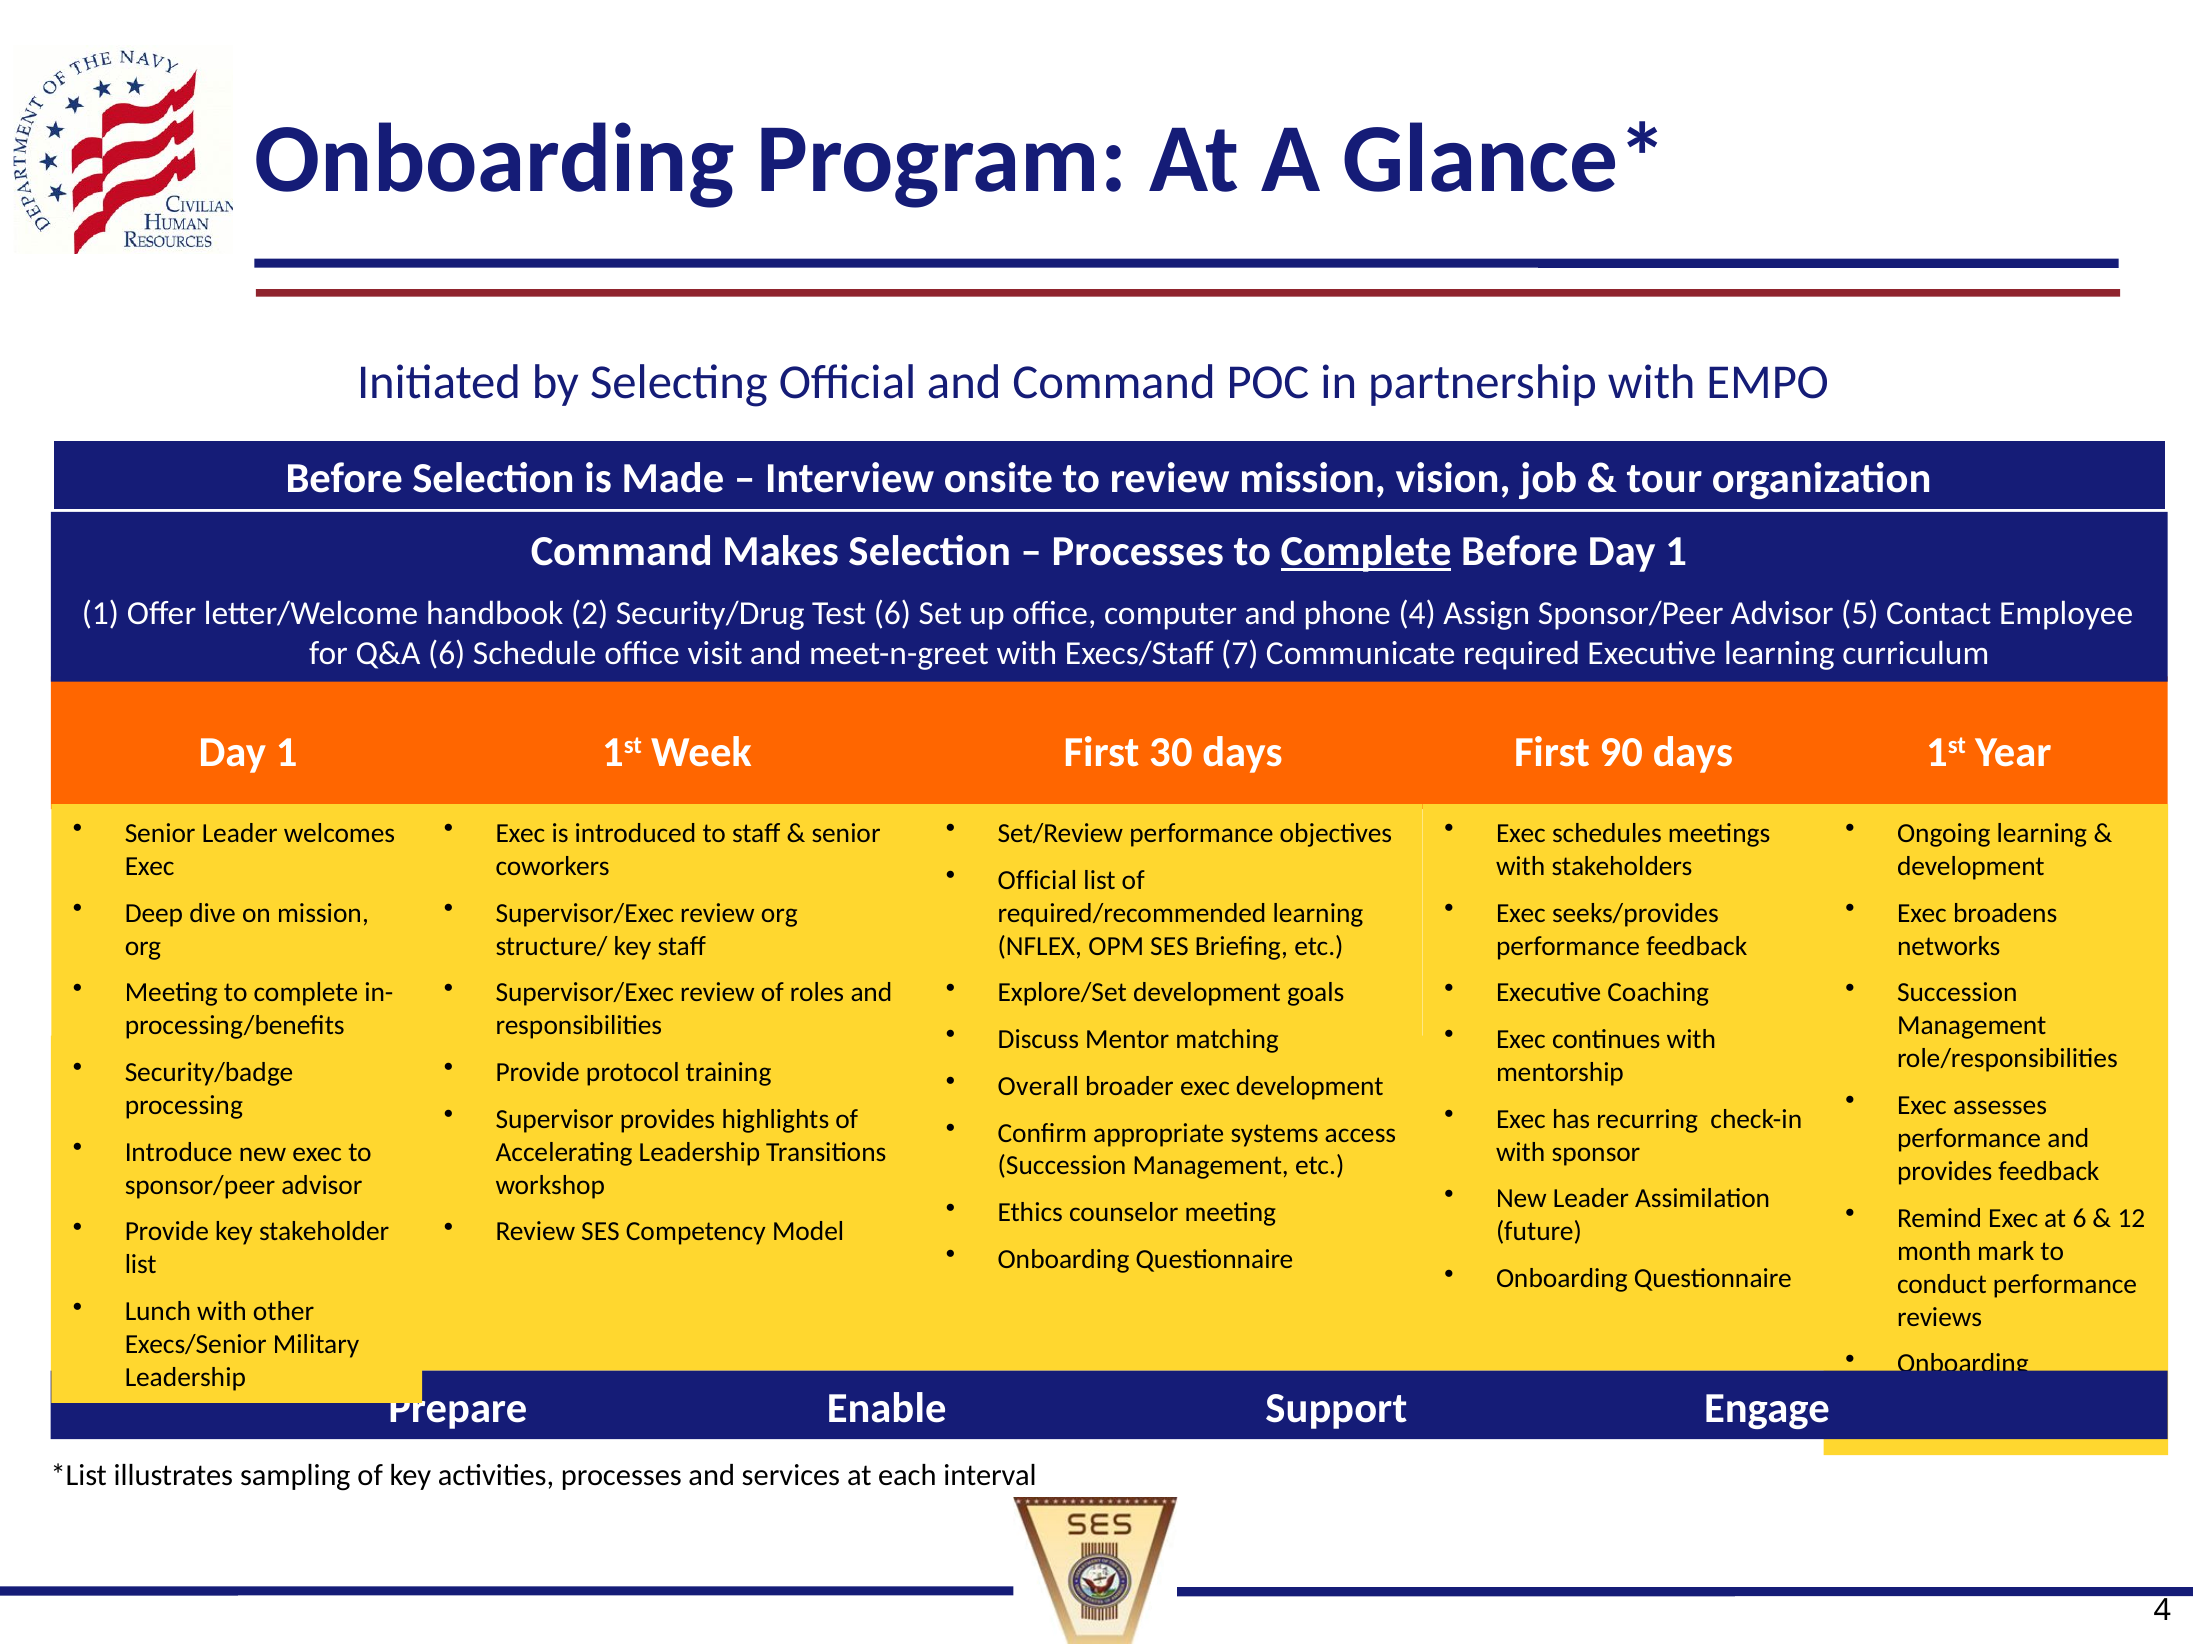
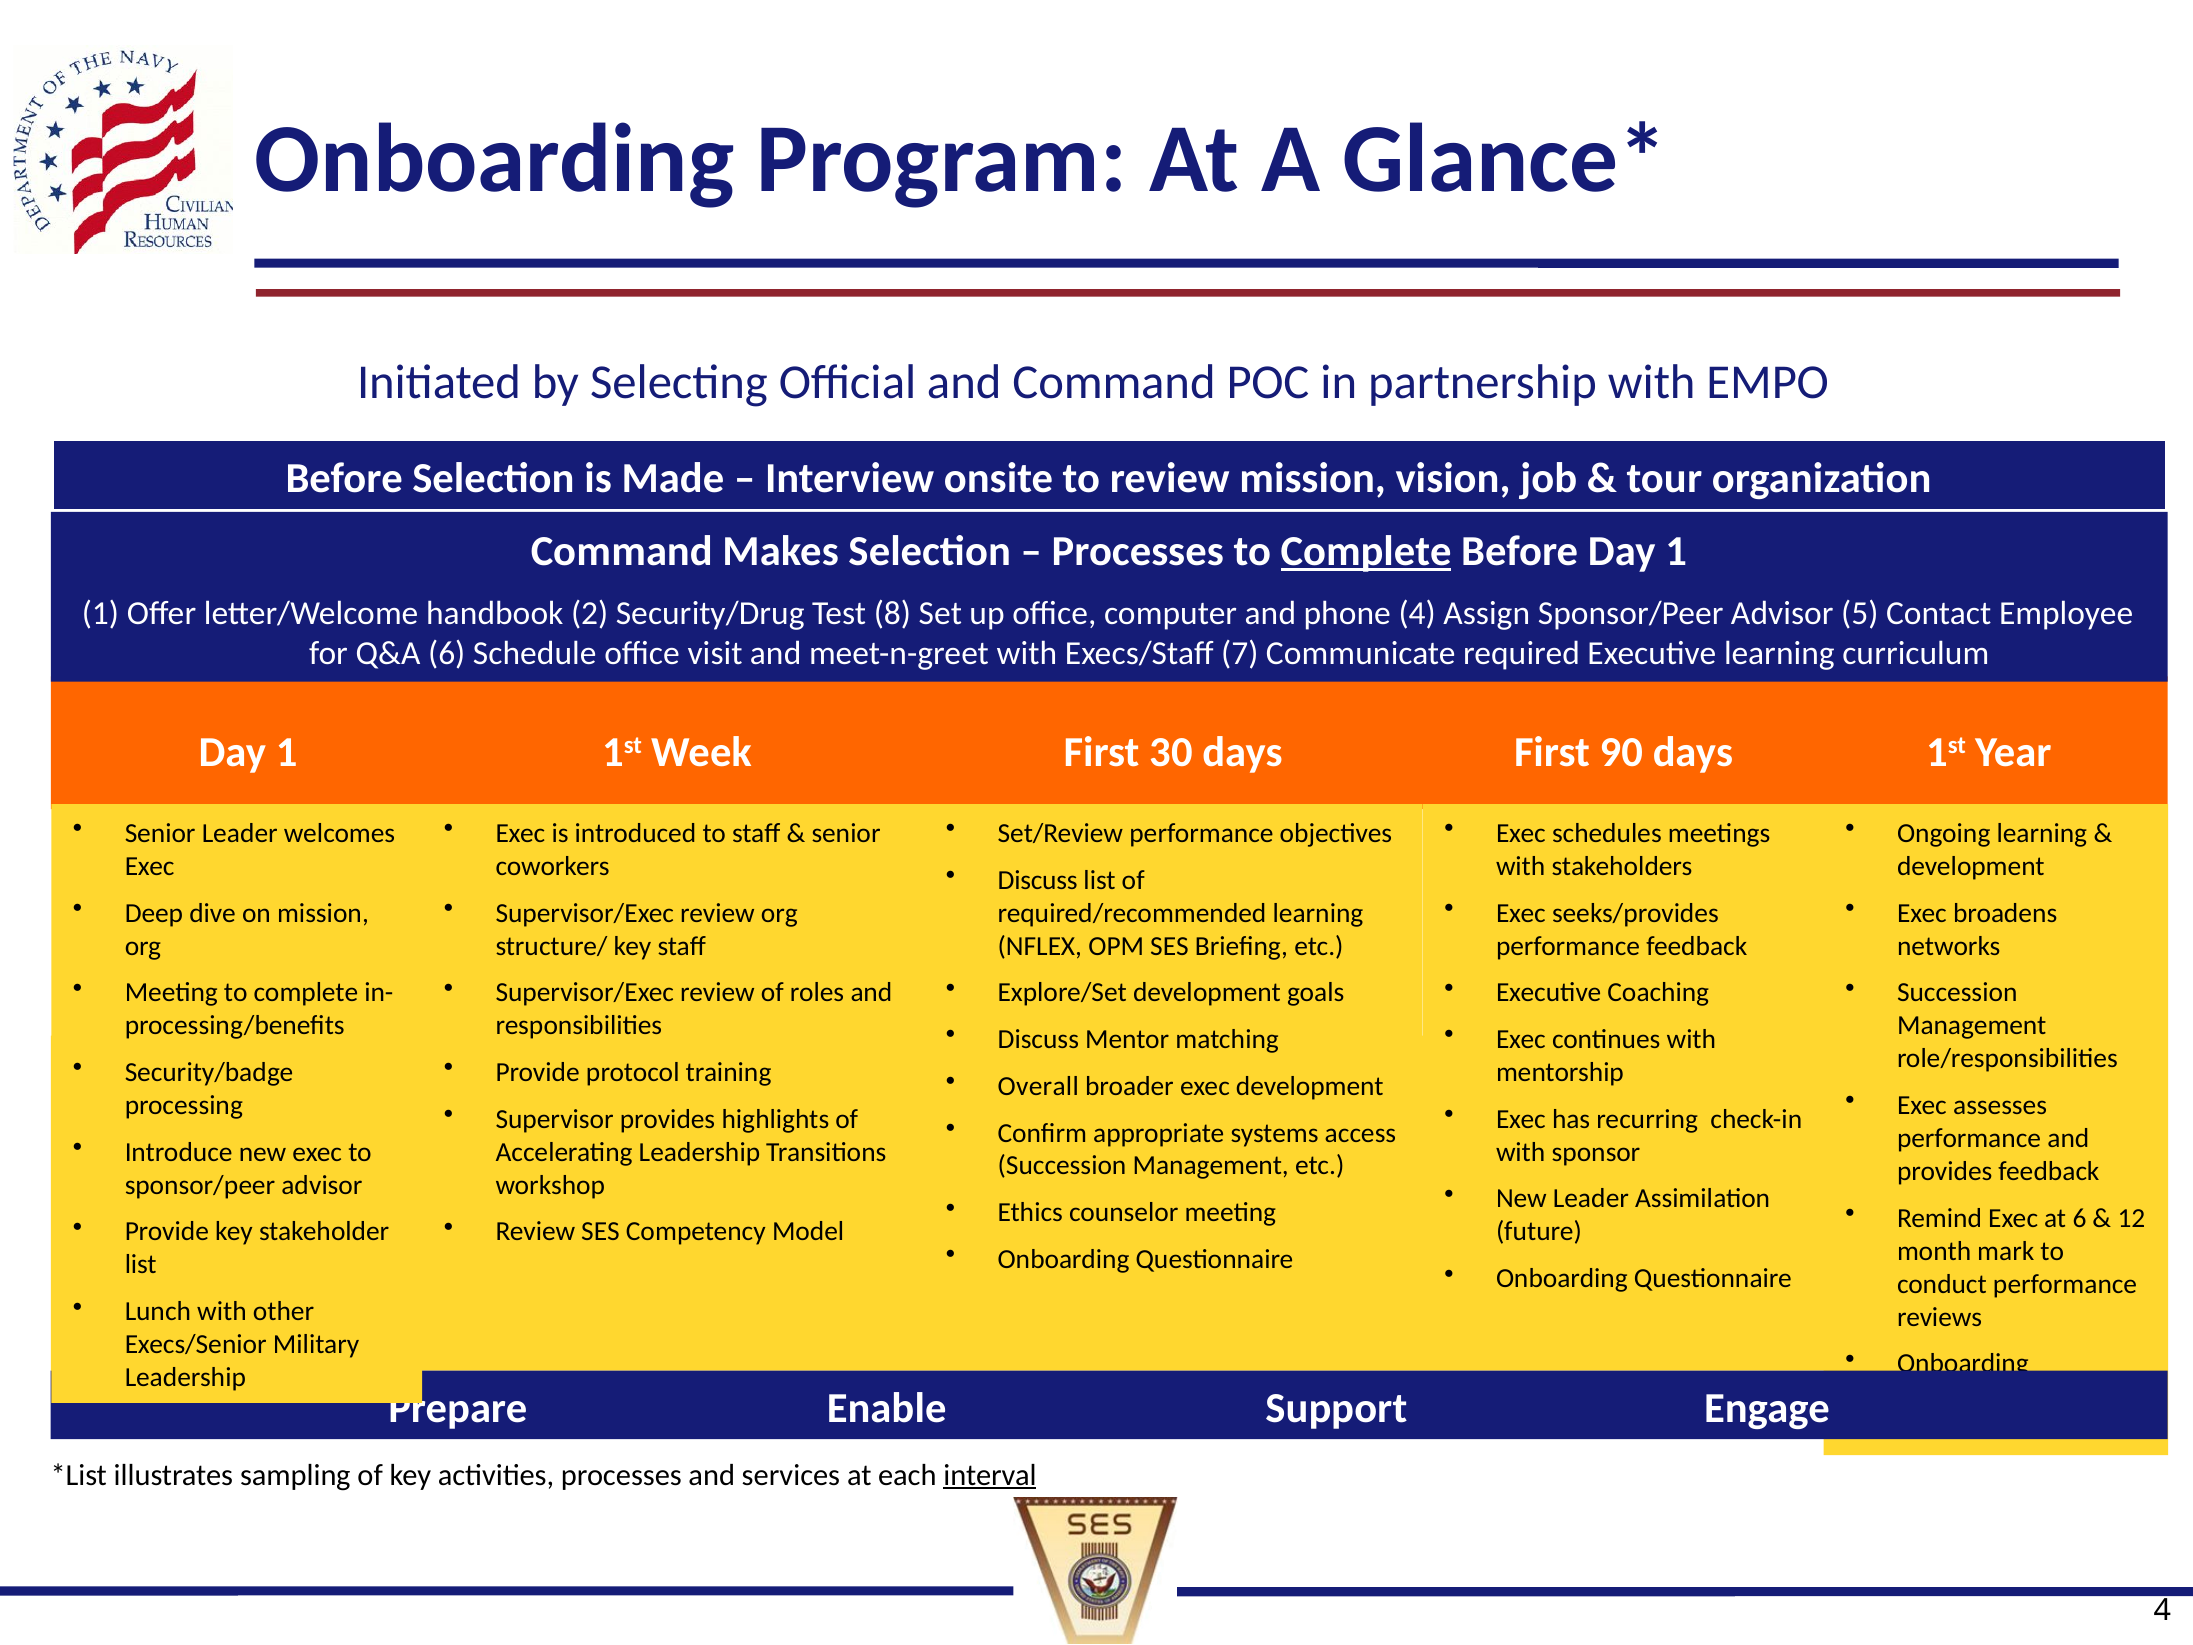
Test 6: 6 -> 8
Official at (1037, 880): Official -> Discuss
interval underline: none -> present
